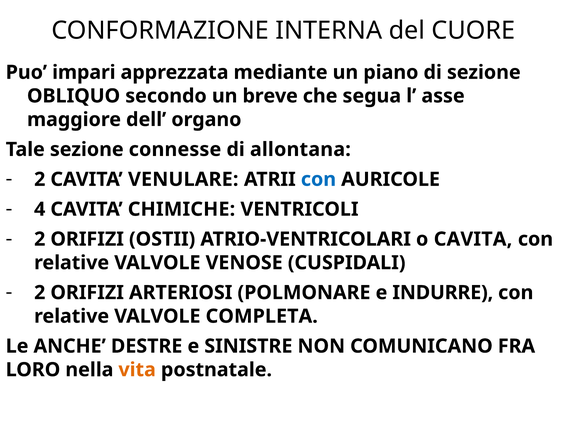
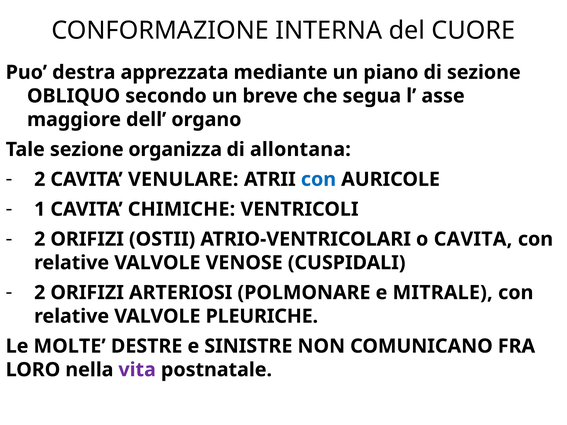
impari: impari -> destra
connesse: connesse -> organizza
4: 4 -> 1
INDURRE: INDURRE -> MITRALE
COMPLETA: COMPLETA -> PLEURICHE
ANCHE: ANCHE -> MOLTE
vita colour: orange -> purple
